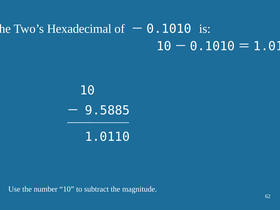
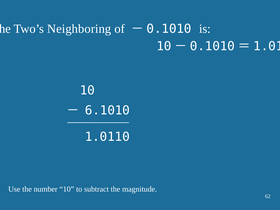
Hexadecimal: Hexadecimal -> Neighboring
9.5885: 9.5885 -> 6.1010
